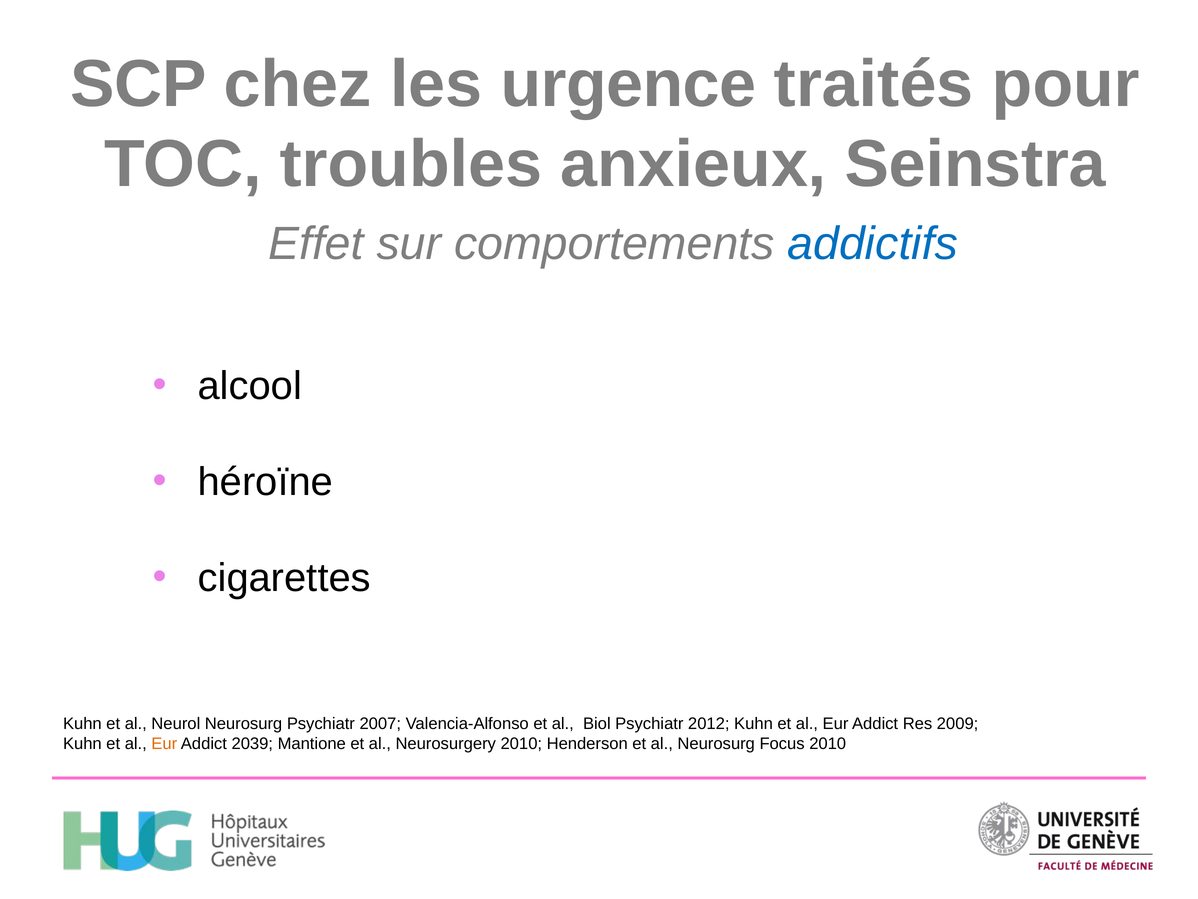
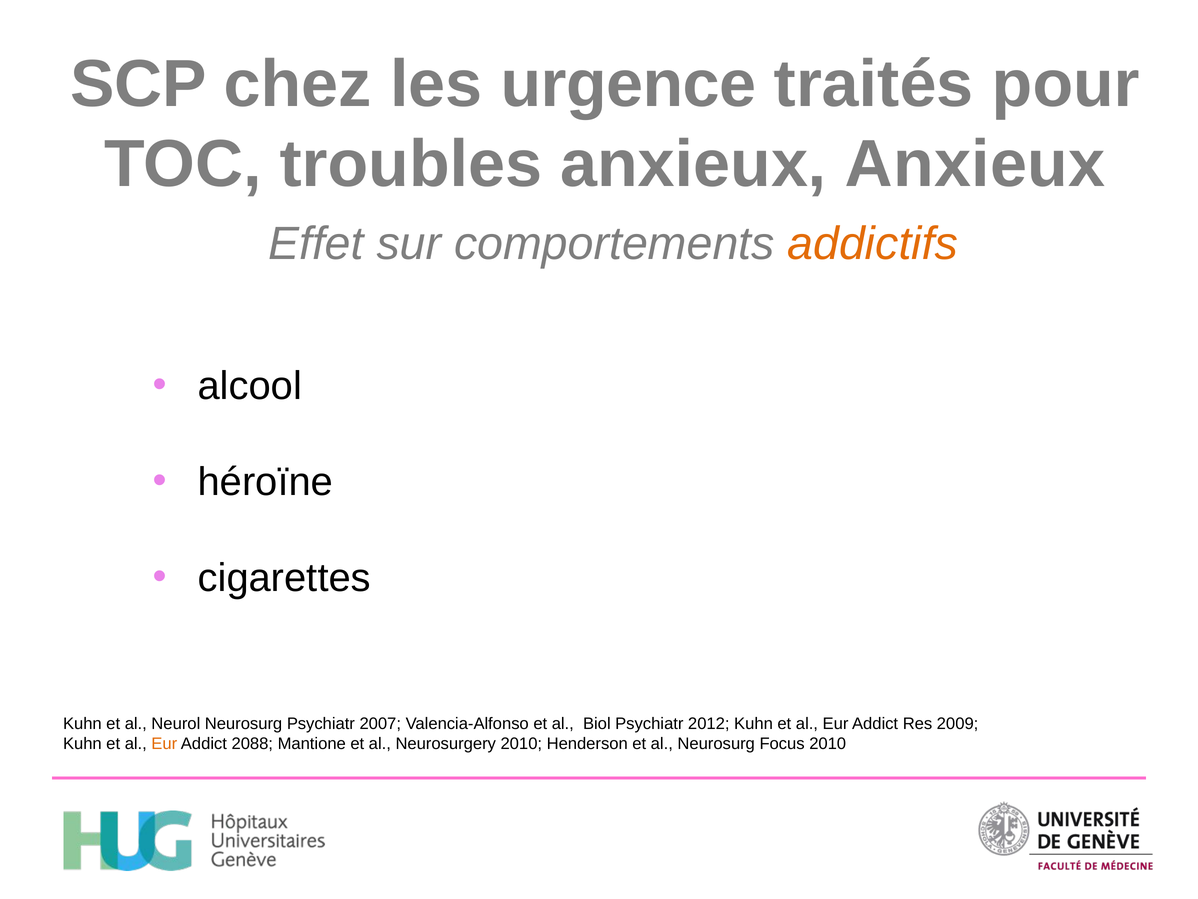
anxieux Seinstra: Seinstra -> Anxieux
addictifs colour: blue -> orange
2039: 2039 -> 2088
